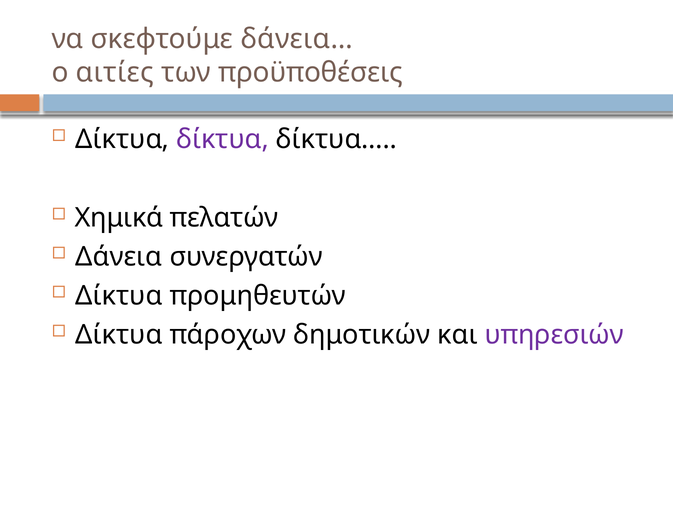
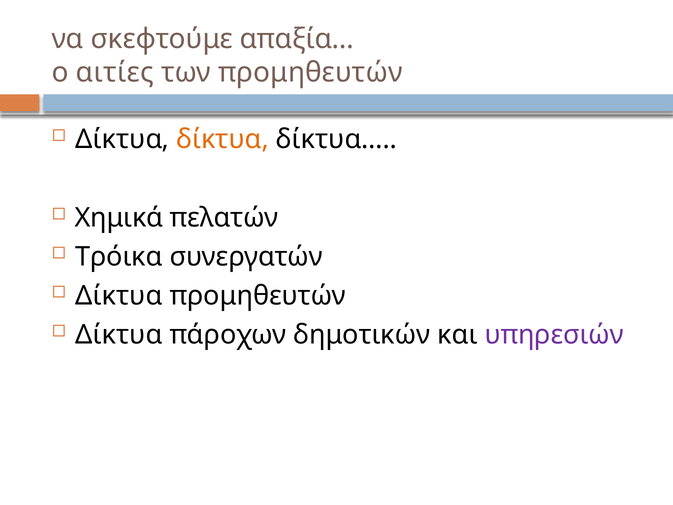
δάνεια…: δάνεια… -> απαξία…
των προϋποθέσεις: προϋποθέσεις -> προμηθευτών
δίκτυα at (223, 139) colour: purple -> orange
Δάνεια: Δάνεια -> Τρόικα
